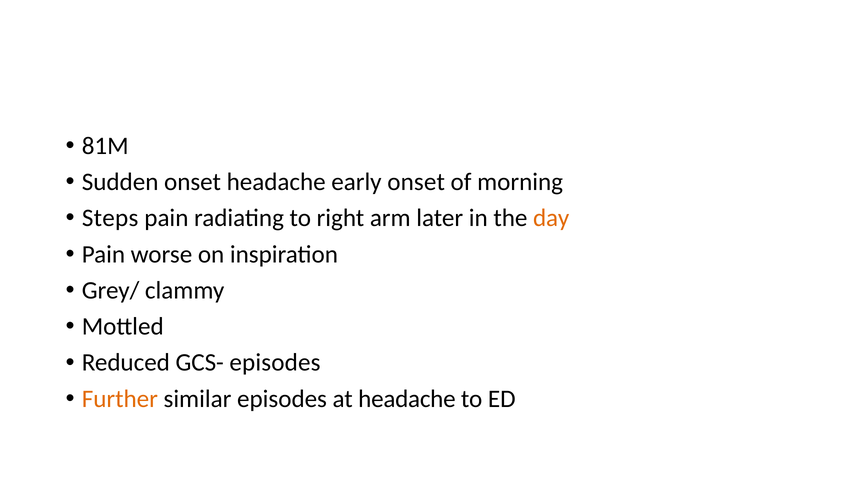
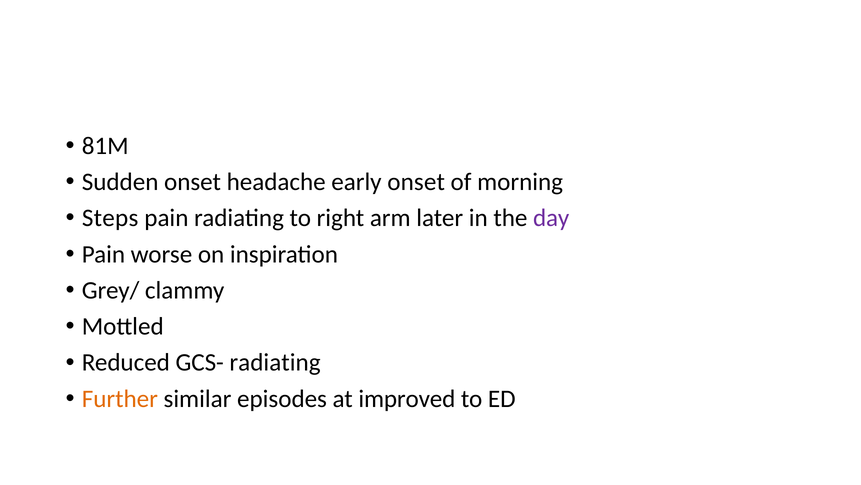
day colour: orange -> purple
GCS- episodes: episodes -> radiating
at headache: headache -> improved
